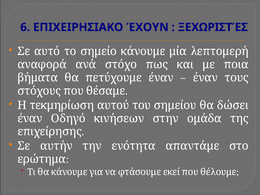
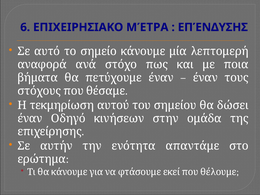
ΈΧΟΥΝ: ΈΧΟΥΝ -> ΜΈΤΡΑ
ΞΕΧΩΡΙΣΤΈΣ: ΞΕΧΩΡΙΣΤΈΣ -> ΕΠΈΝΔΥΣΗΣ
